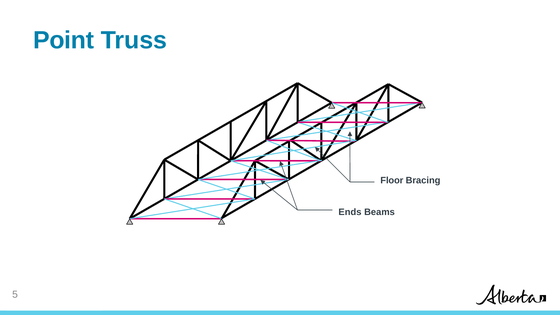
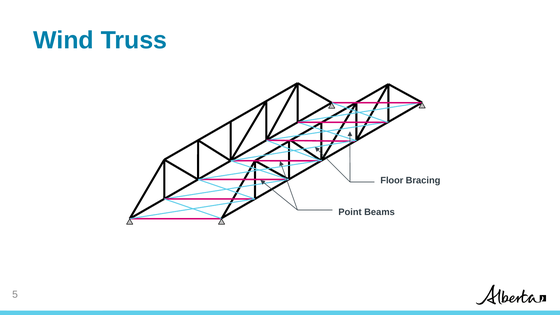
Point: Point -> Wind
Ends: Ends -> Point
